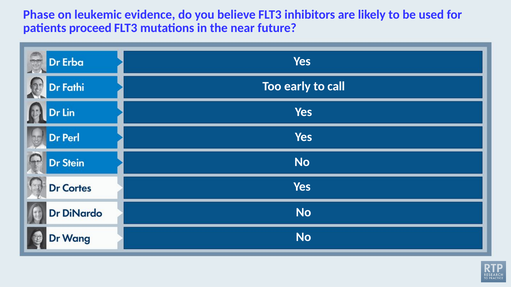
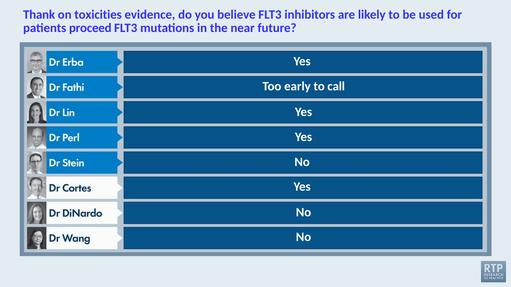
Phase: Phase -> Thank
leukemic: leukemic -> toxicities
